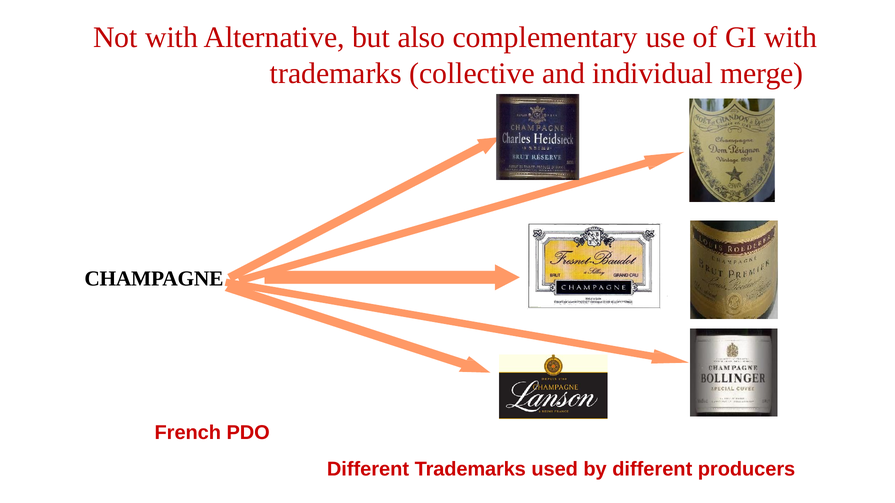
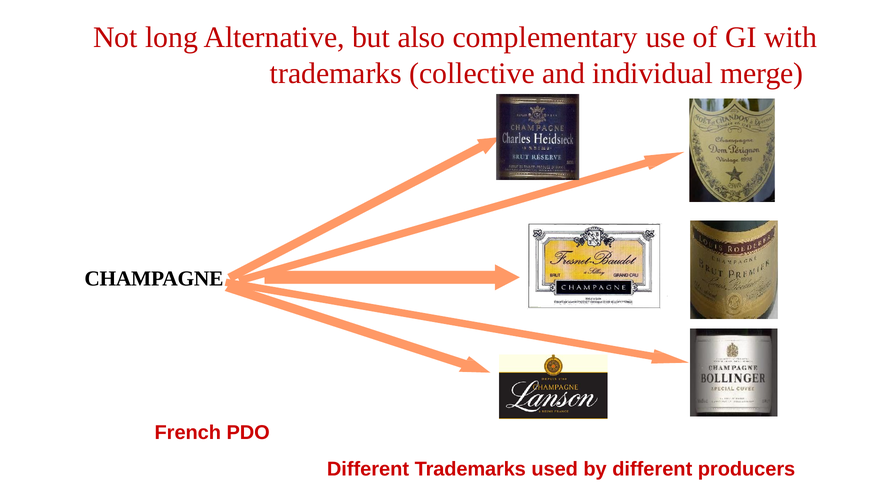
Not with: with -> long
